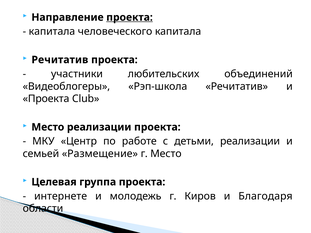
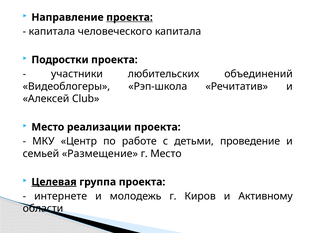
Речитатив at (60, 60): Речитатив -> Подростки
Проекта at (46, 99): Проекта -> Алексей
детьми реализации: реализации -> проведение
Целевая underline: none -> present
Благодаря: Благодаря -> Активному
